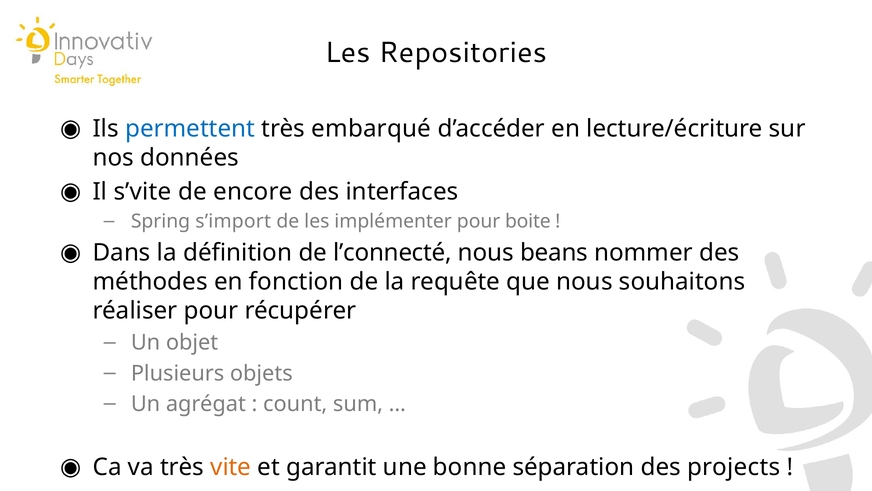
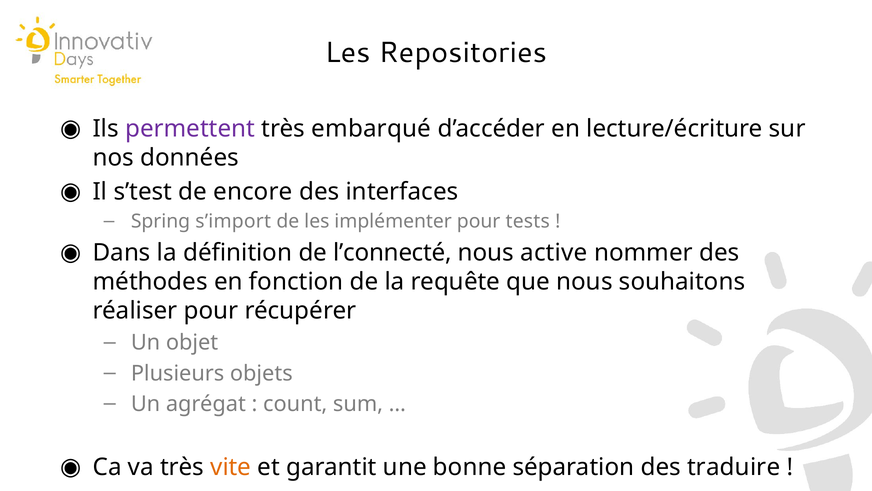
permettent colour: blue -> purple
s’vite: s’vite -> s’test
boite: boite -> tests
beans: beans -> active
projects: projects -> traduire
